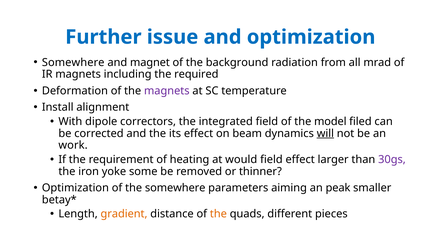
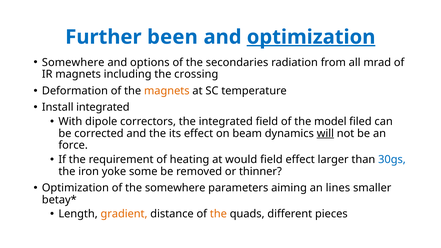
issue: issue -> been
optimization at (311, 37) underline: none -> present
magnet: magnet -> options
background: background -> secondaries
required: required -> crossing
magnets at (167, 91) colour: purple -> orange
Install alignment: alignment -> integrated
work: work -> force
30gs colour: purple -> blue
peak: peak -> lines
